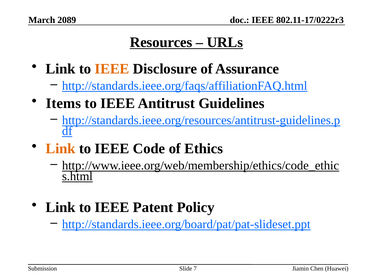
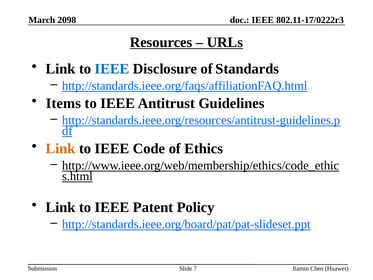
2089: 2089 -> 2098
IEEE at (112, 69) colour: orange -> blue
Assurance: Assurance -> Standards
